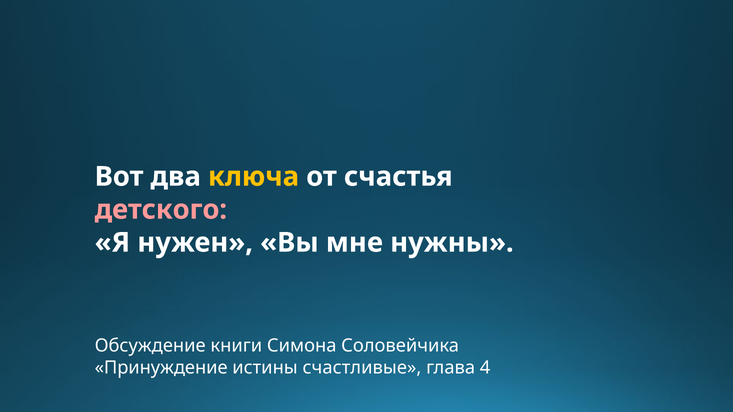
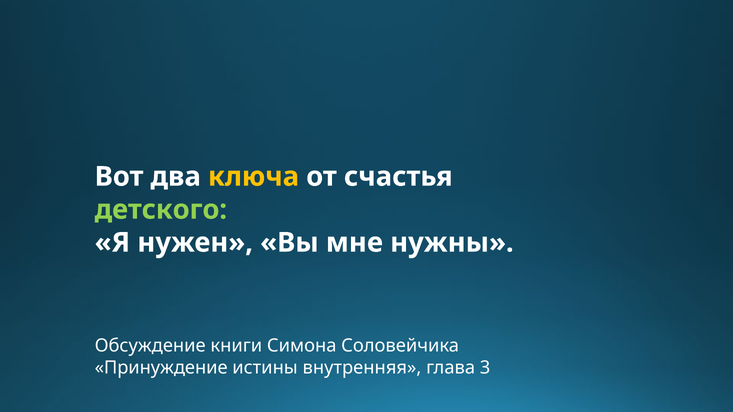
детского colour: pink -> light green
счастливые: счастливые -> внутренняя
4: 4 -> 3
